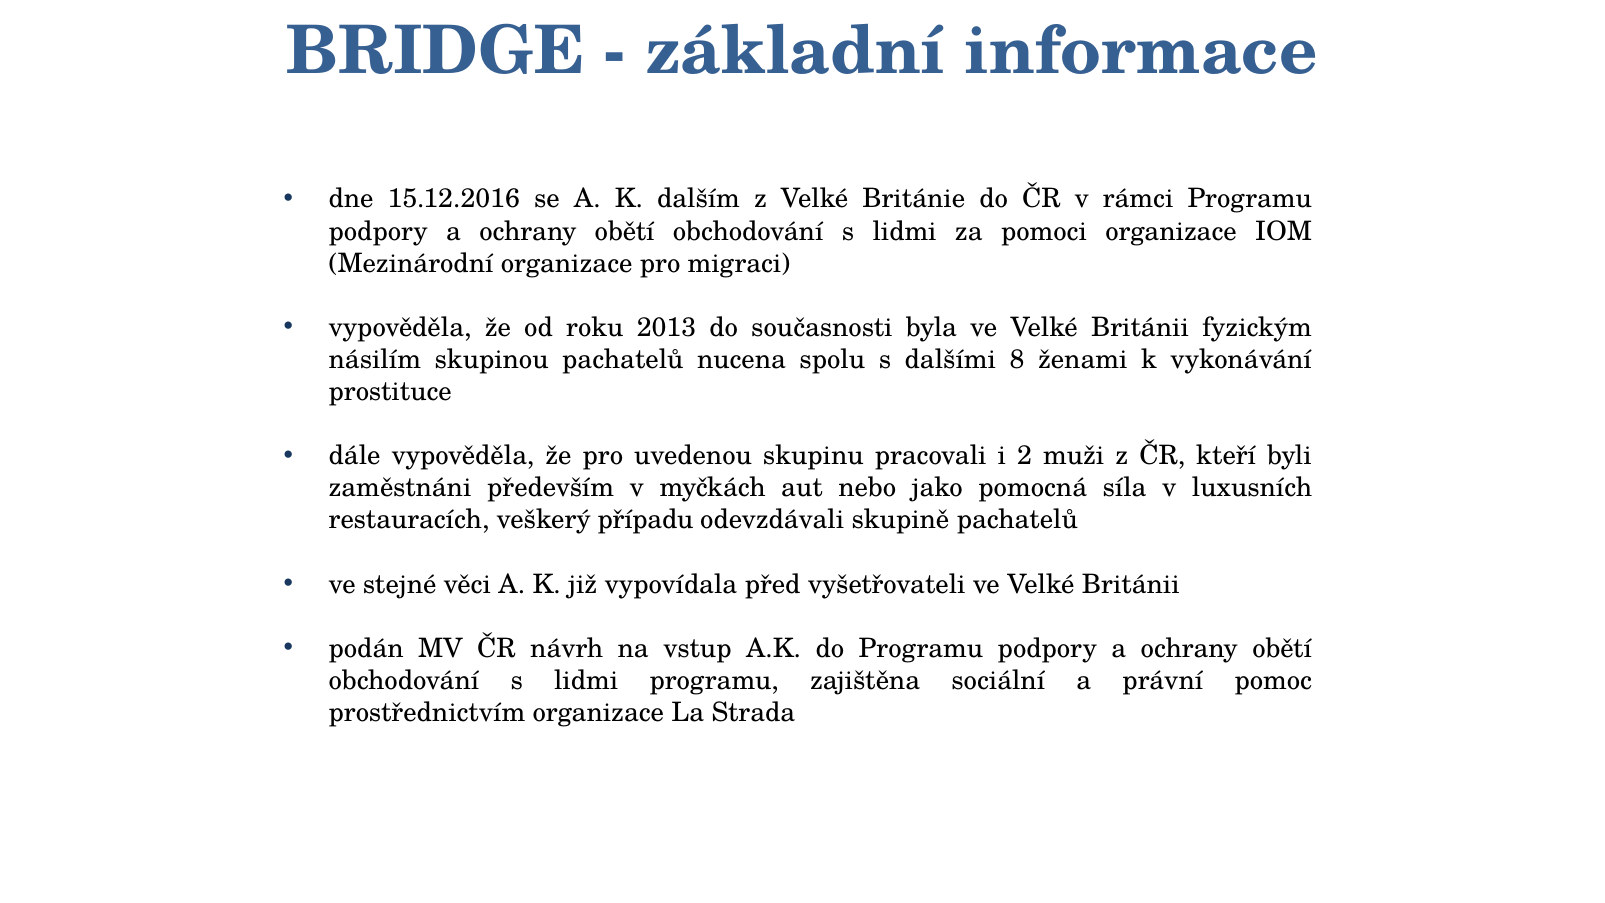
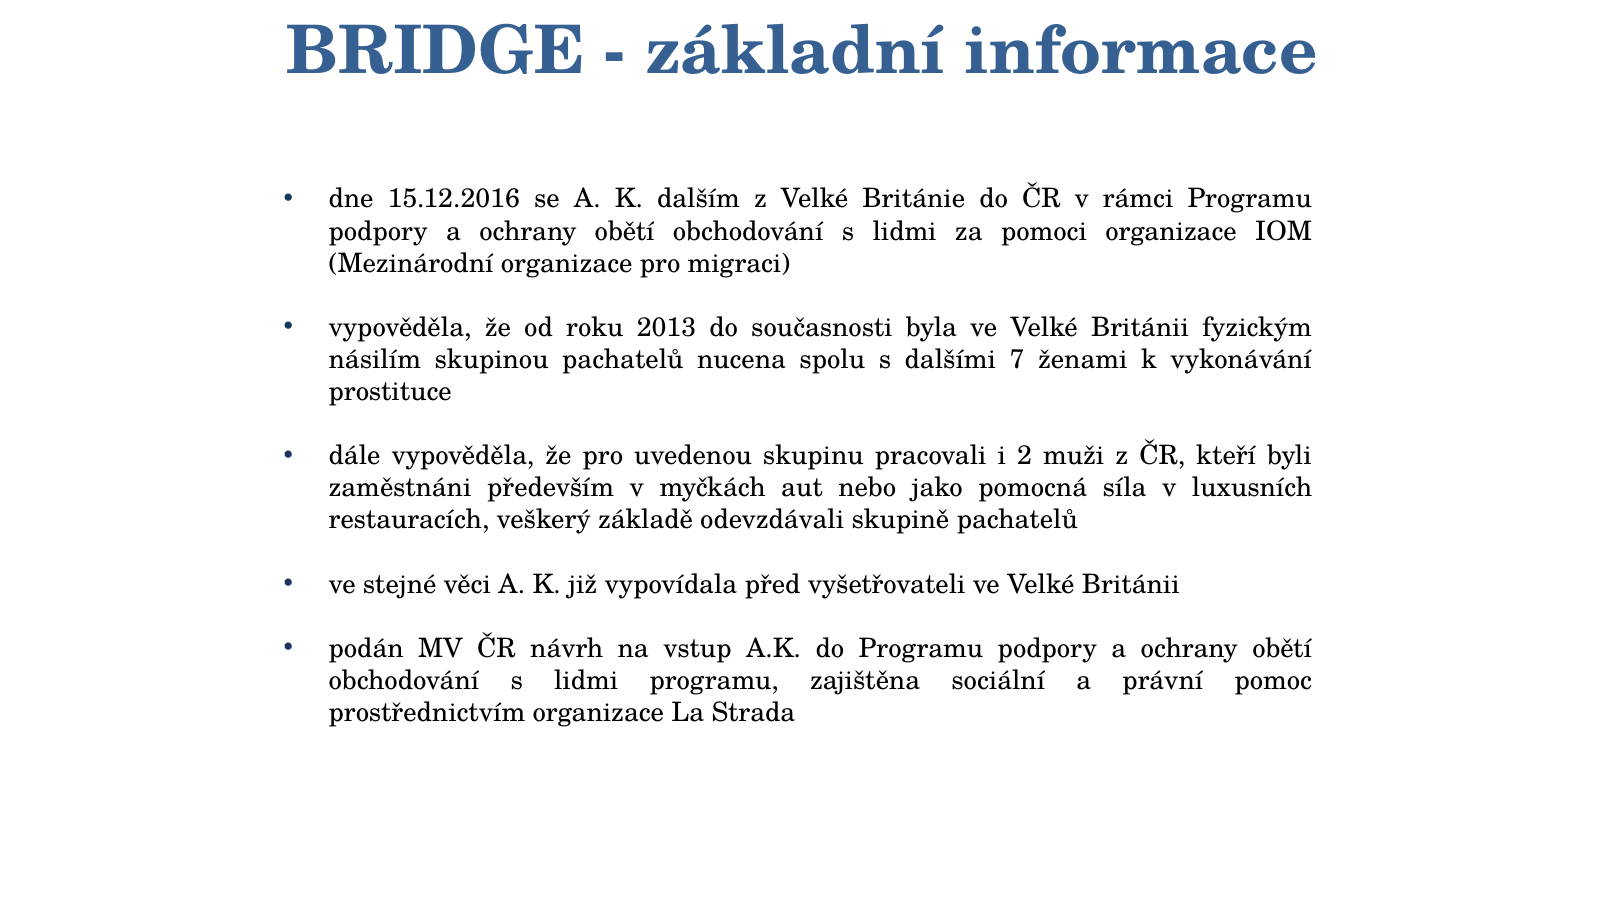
8: 8 -> 7
případu: případu -> základě
